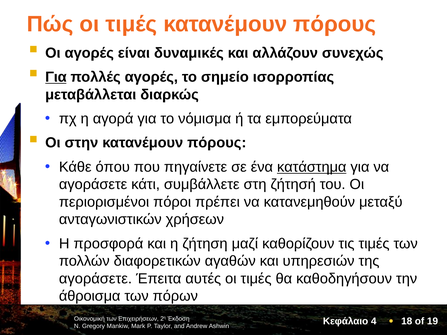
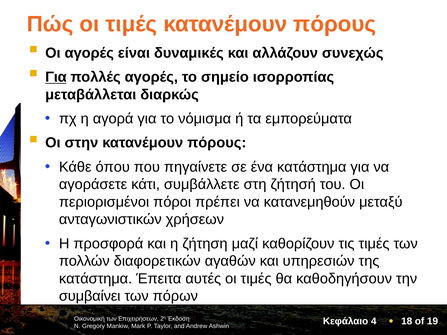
κατάστημα at (312, 167) underline: present -> none
αγοράσετε at (95, 279): αγοράσετε -> κατάστημα
άθροισμα: άθροισμα -> συμβαίνει
